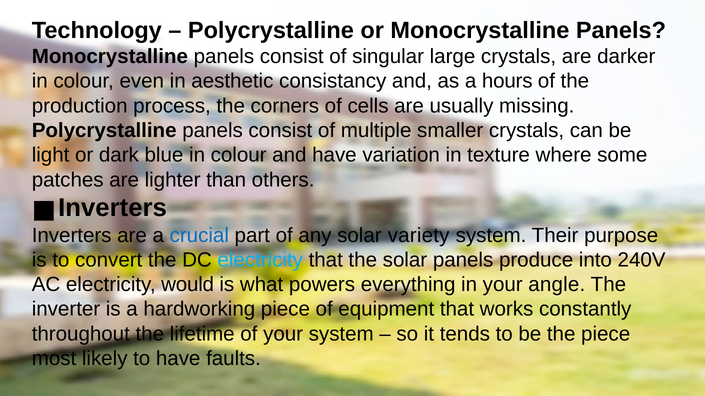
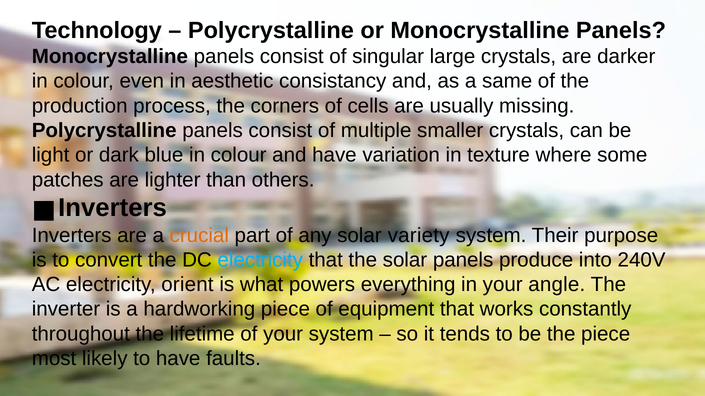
hours: hours -> same
crucial colour: blue -> orange
would: would -> orient
